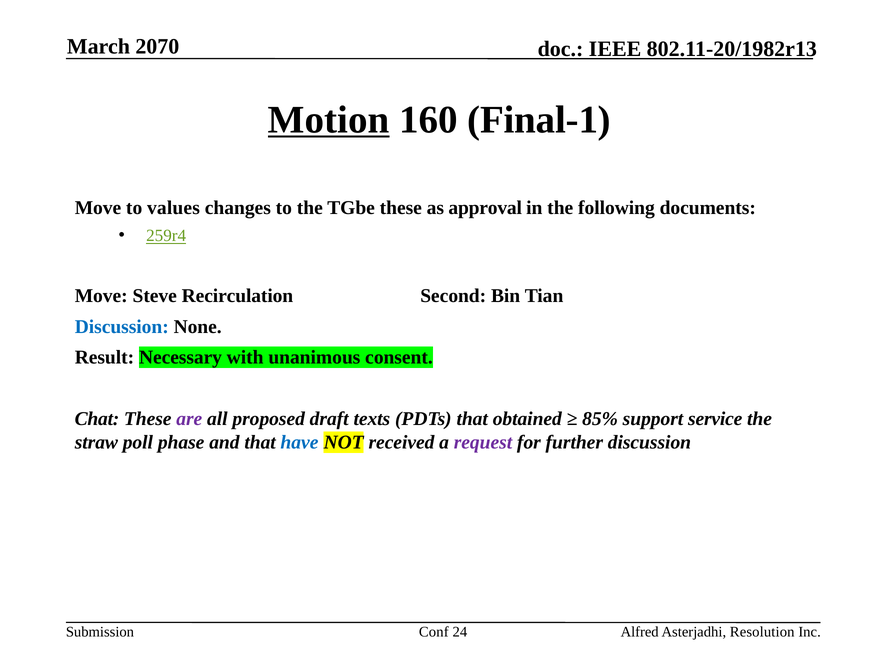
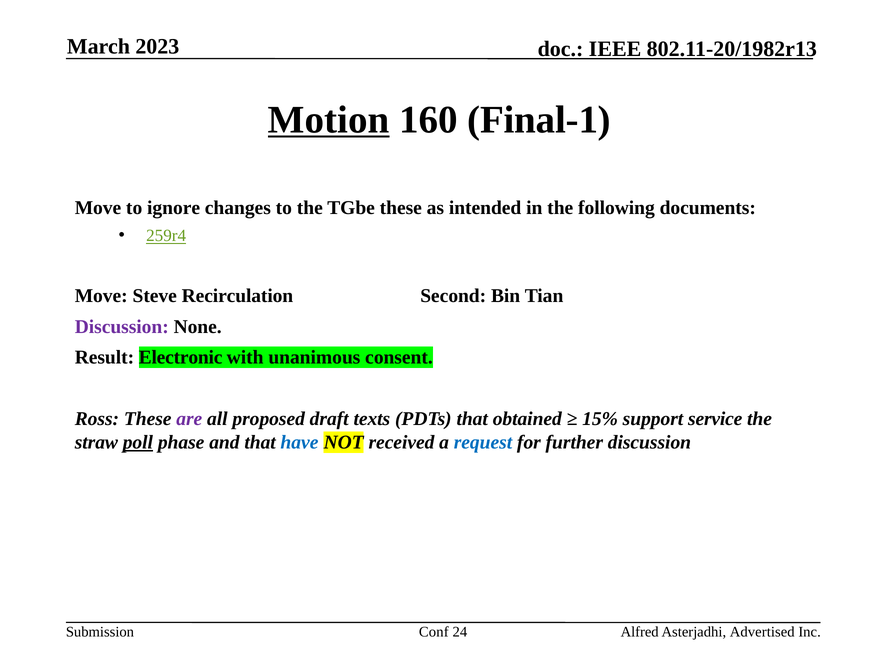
2070: 2070 -> 2023
values: values -> ignore
approval: approval -> intended
Discussion at (122, 327) colour: blue -> purple
Necessary: Necessary -> Electronic
Chat: Chat -> Ross
85%: 85% -> 15%
poll underline: none -> present
request colour: purple -> blue
Resolution: Resolution -> Advertised
